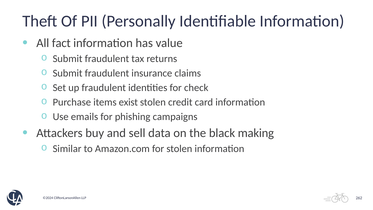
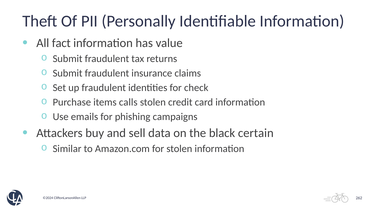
exist: exist -> calls
making: making -> certain
